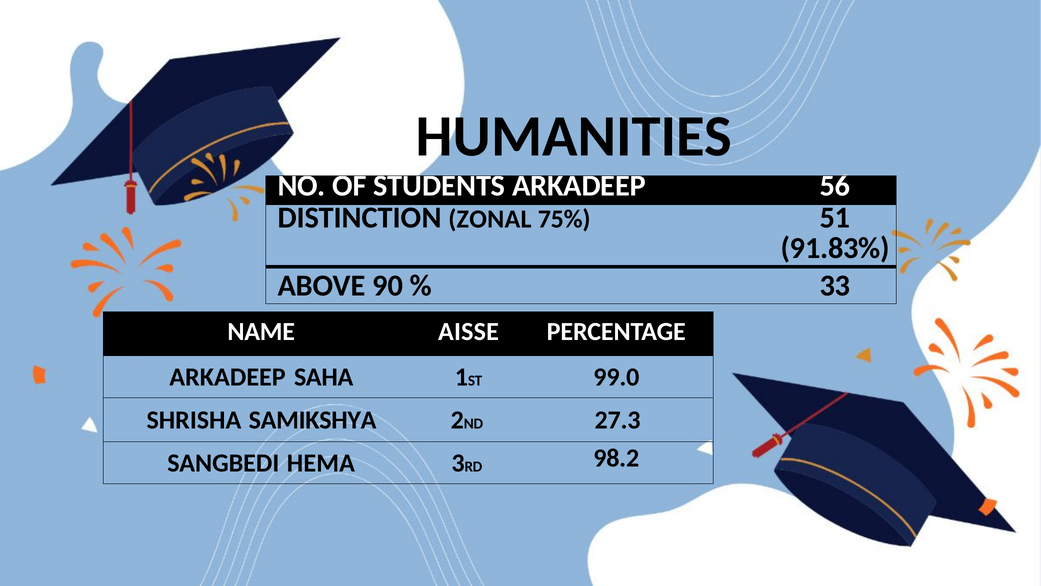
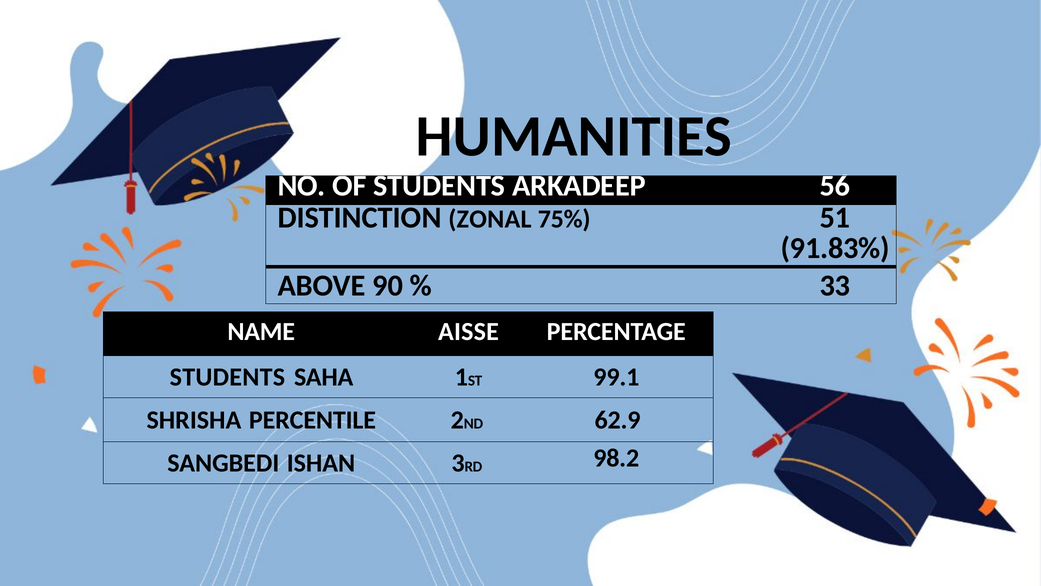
ARKADEEP at (228, 377): ARKADEEP -> STUDENTS
99.0: 99.0 -> 99.1
SAMIKSHYA: SAMIKSHYA -> PERCENTILE
27.3: 27.3 -> 62.9
HEMA: HEMA -> ISHAN
